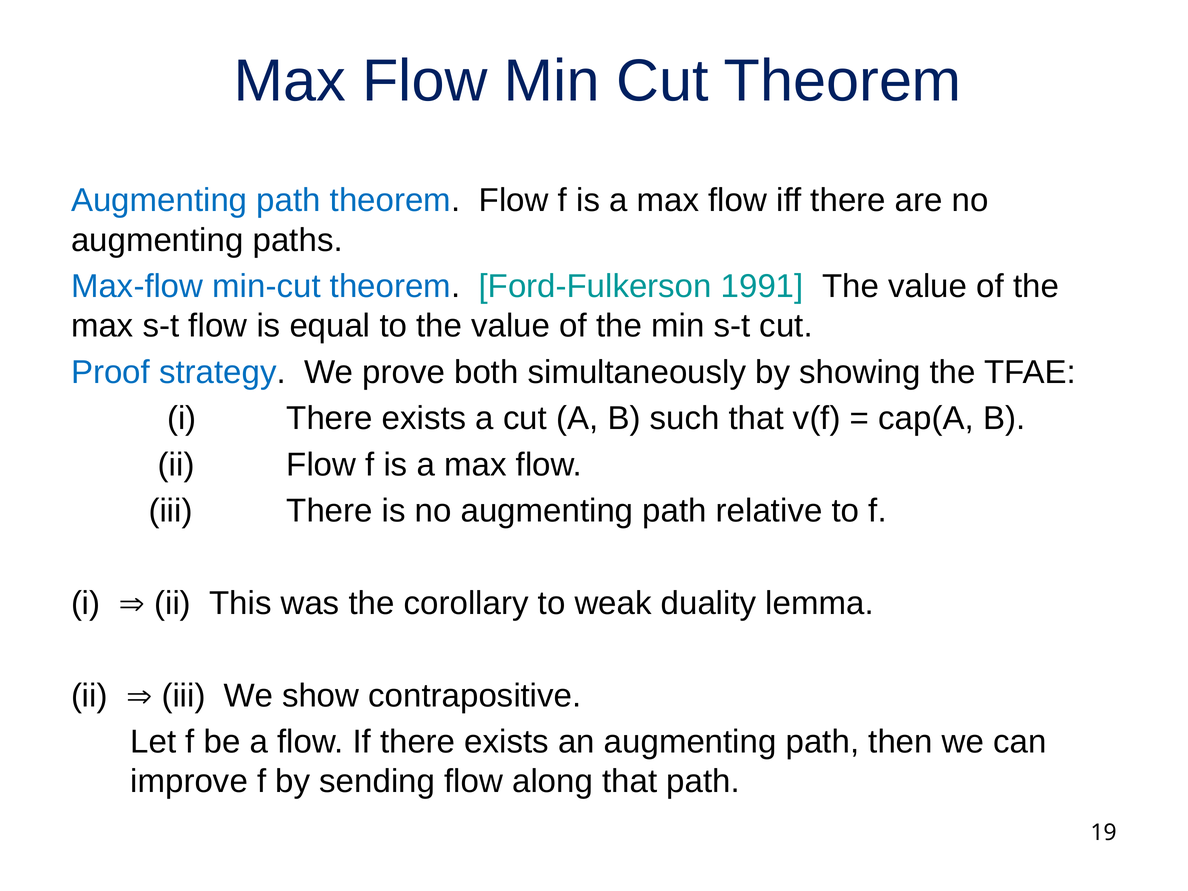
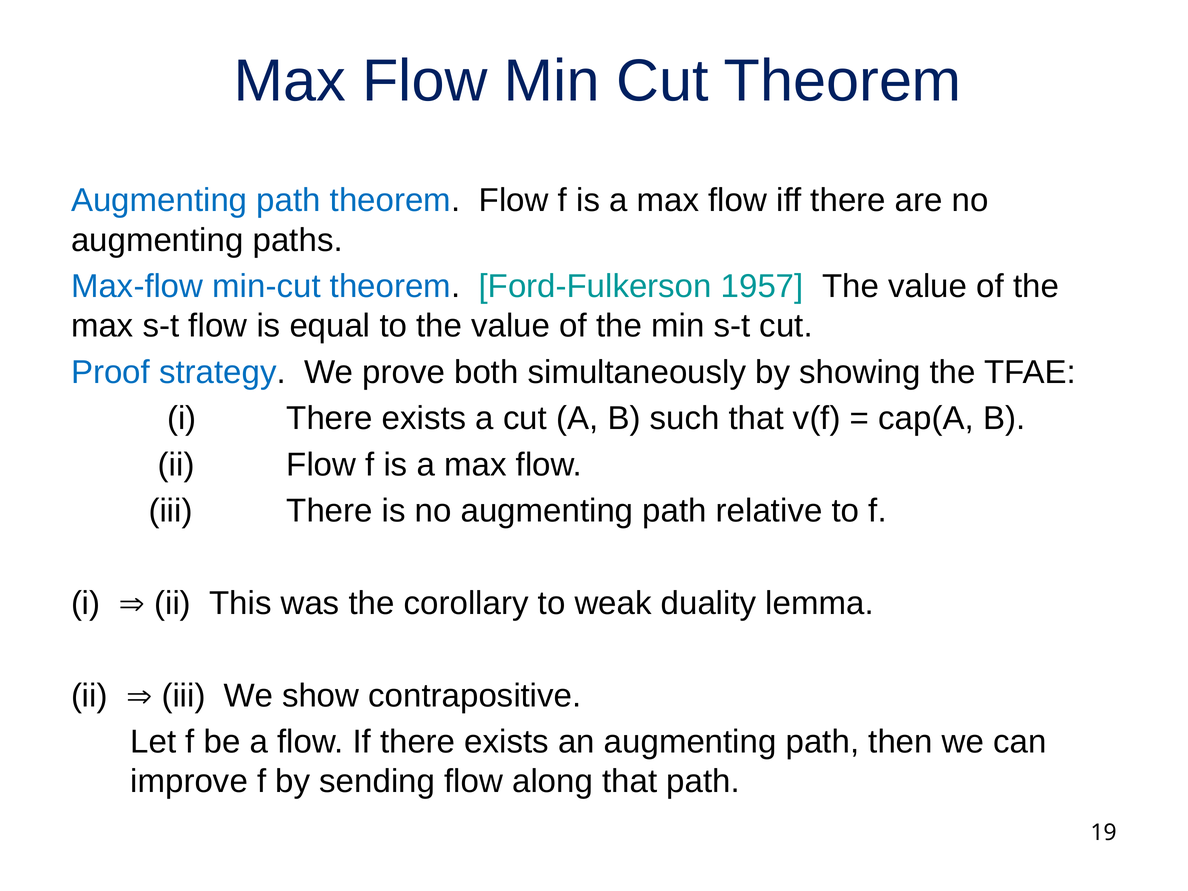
1991: 1991 -> 1957
